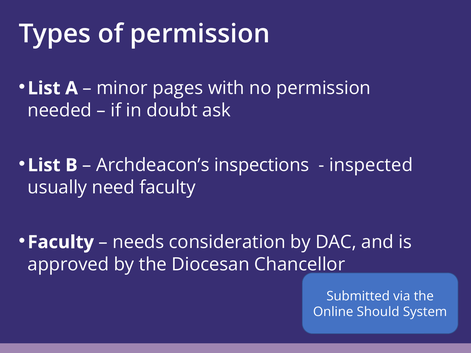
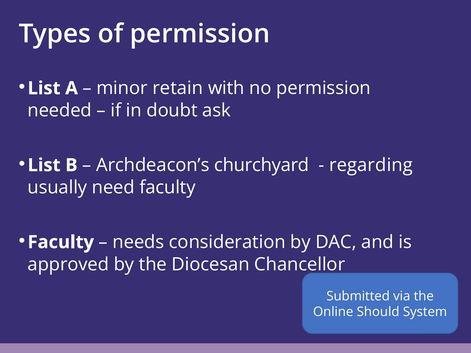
pages: pages -> retain
inspections: inspections -> churchyard
inspected: inspected -> regarding
